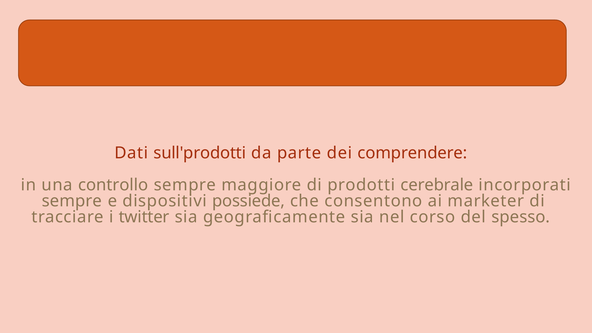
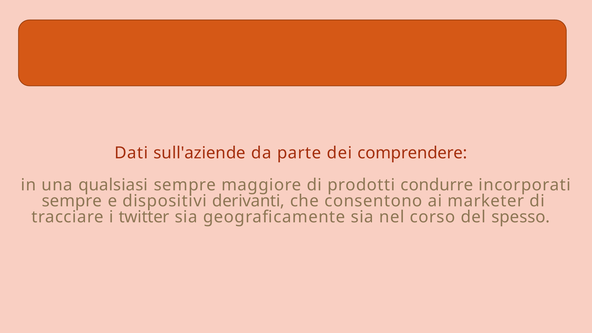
sull'prodotti: sull'prodotti -> sull'aziende
controllo: controllo -> qualsiasi
cerebrale: cerebrale -> condurre
possiede: possiede -> derivanti
